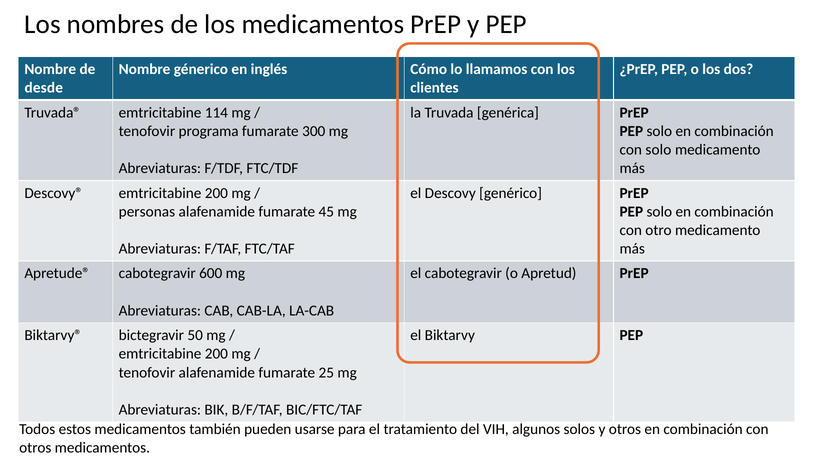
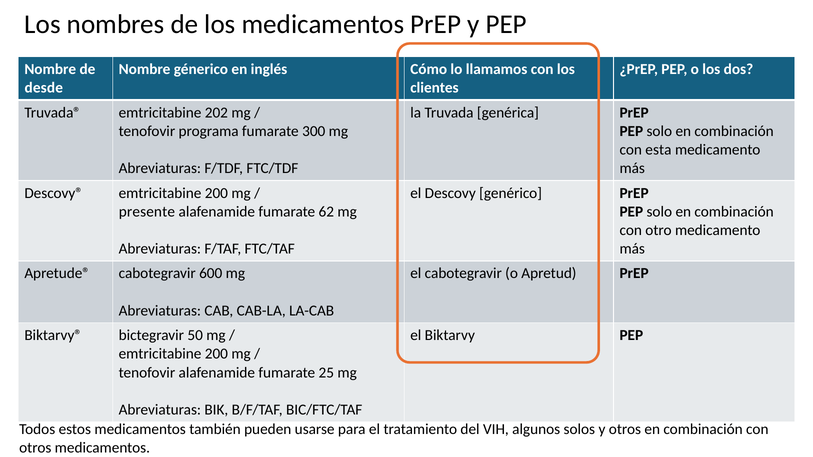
114: 114 -> 202
con solo: solo -> esta
personas: personas -> presente
45: 45 -> 62
